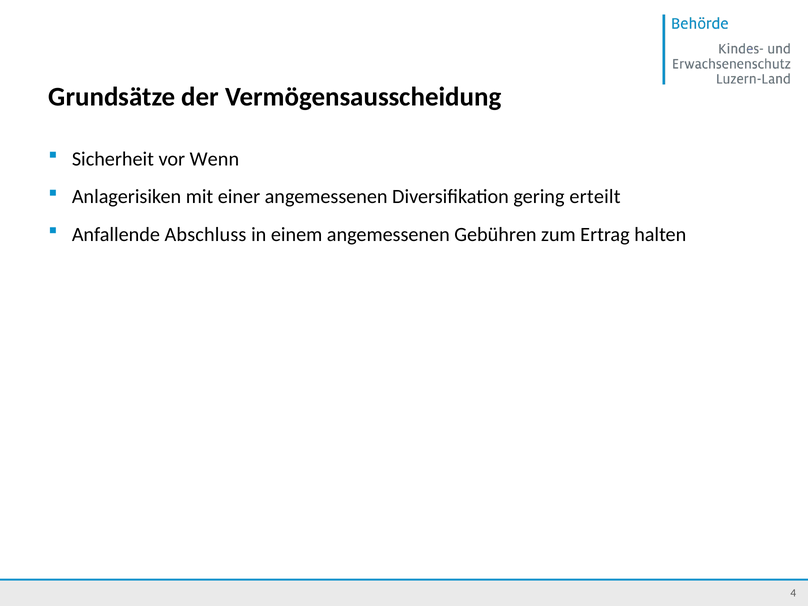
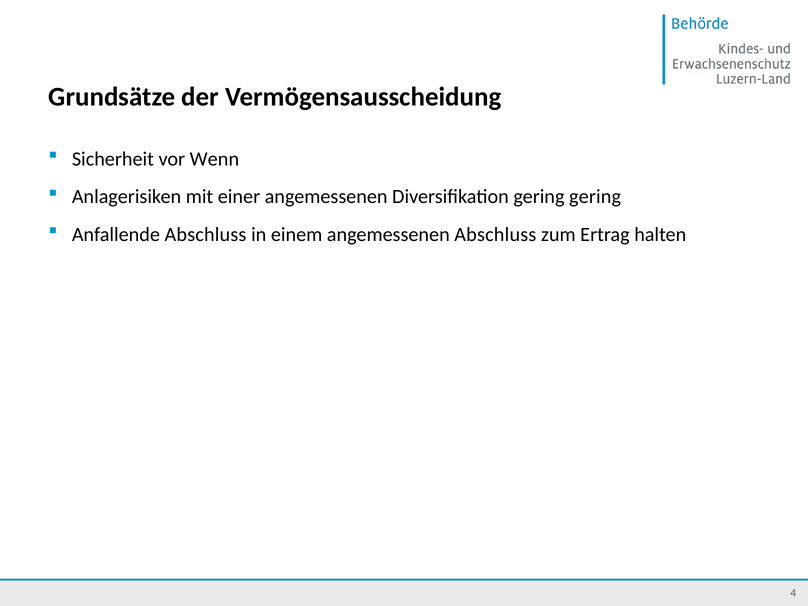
gering erteilt: erteilt -> gering
angemessenen Gebühren: Gebühren -> Abschluss
